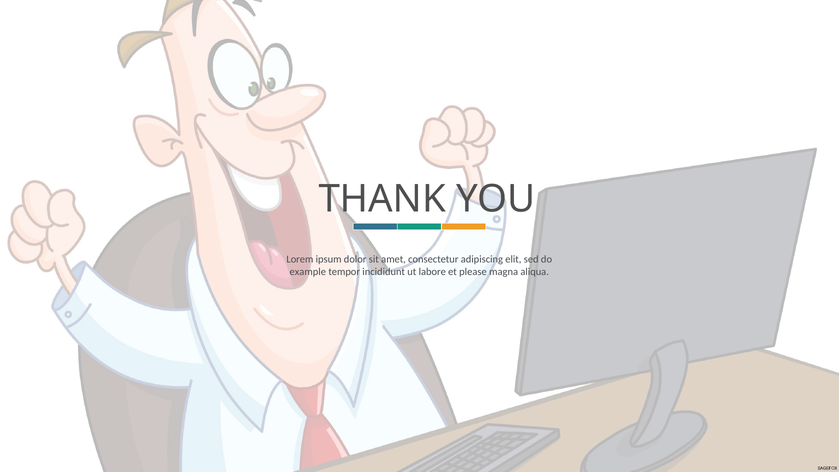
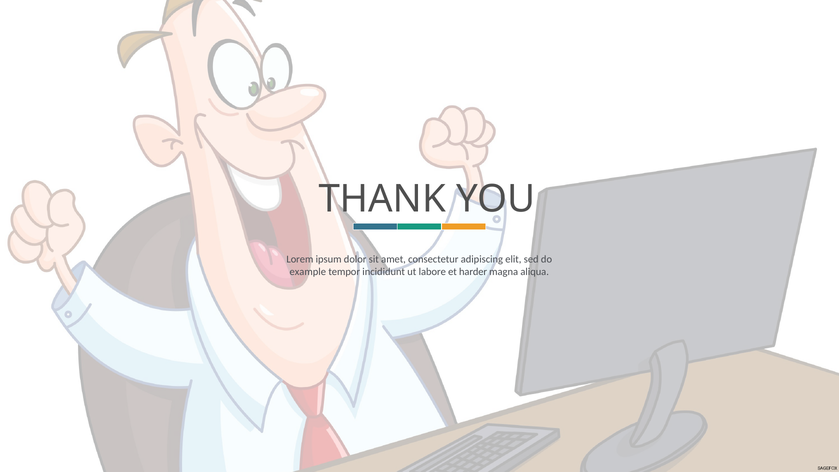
please: please -> harder
